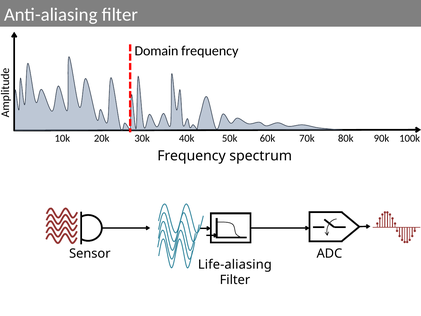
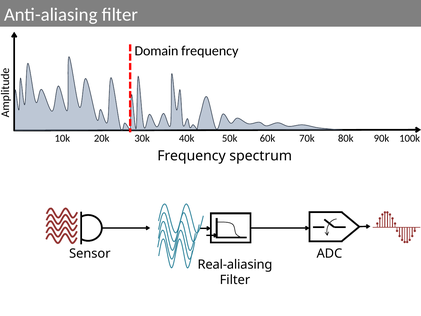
Life-aliasing: Life-aliasing -> Real-aliasing
